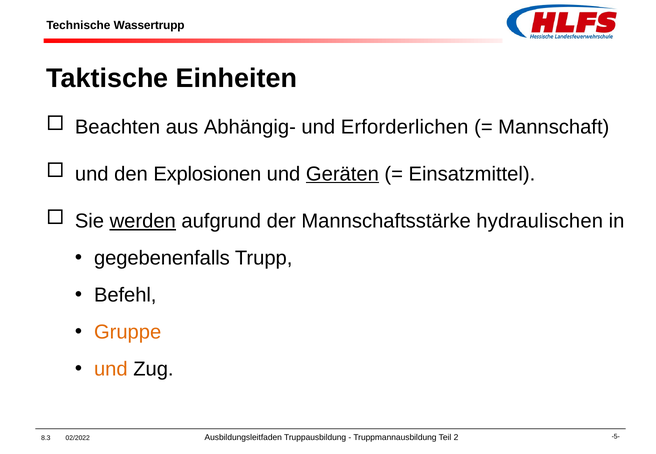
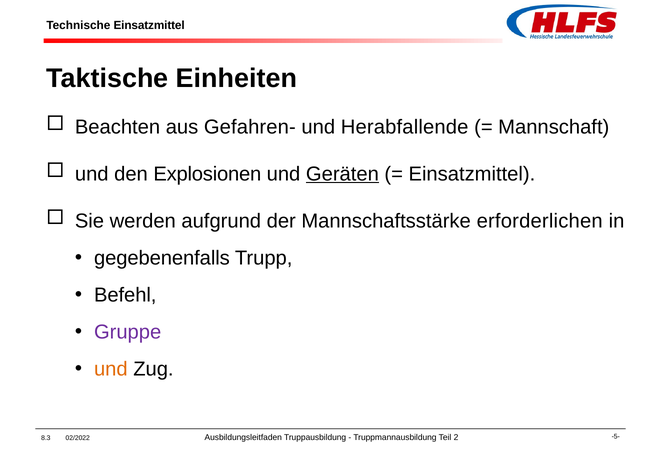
Technische Wassertrupp: Wassertrupp -> Einsatzmittel
Abhängig-: Abhängig- -> Gefahren-
Erforderlichen: Erforderlichen -> Herabfallende
werden underline: present -> none
hydraulischen: hydraulischen -> erforderlichen
Gruppe colour: orange -> purple
